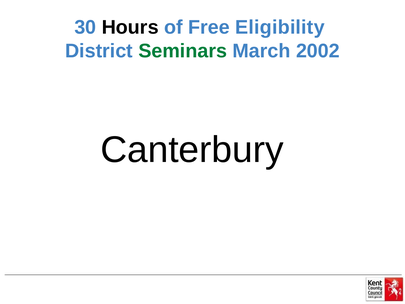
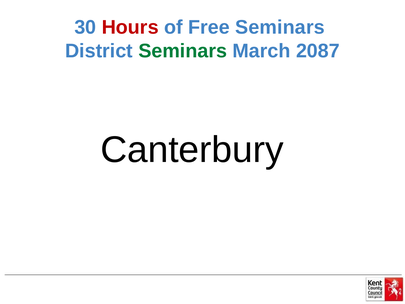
Hours colour: black -> red
Free Eligibility: Eligibility -> Seminars
2002: 2002 -> 2087
